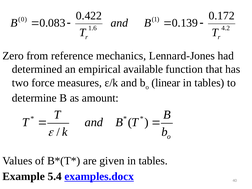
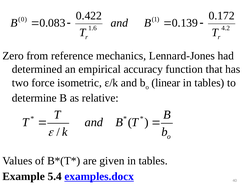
available: available -> accuracy
measures: measures -> isometric
amount: amount -> relative
